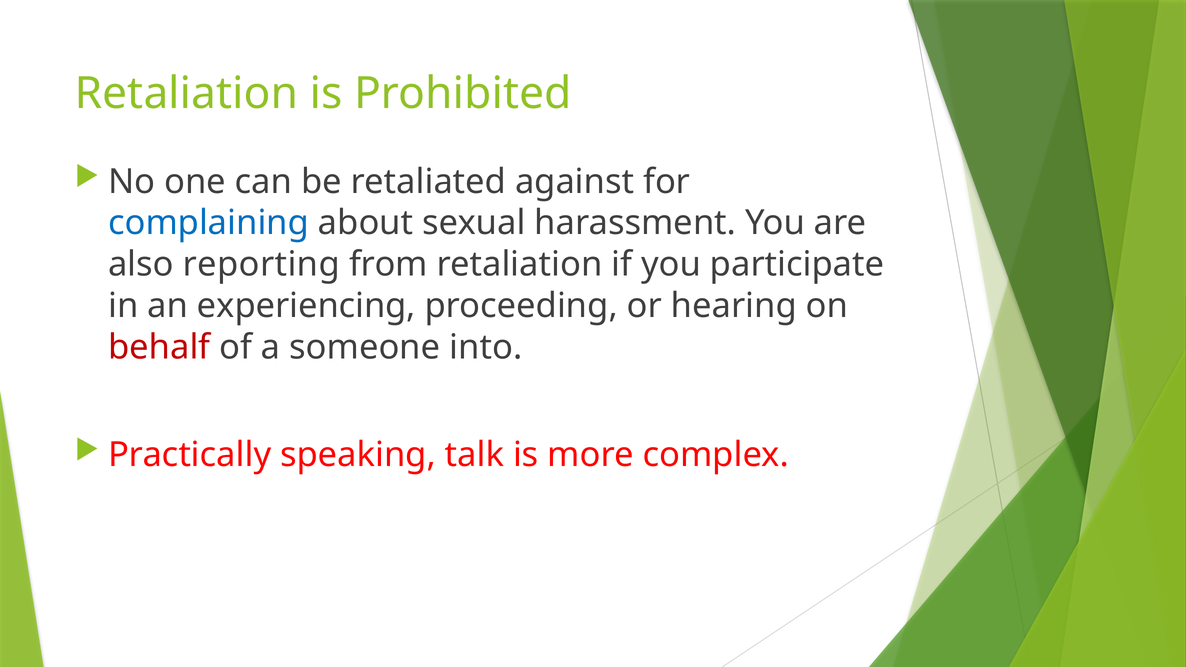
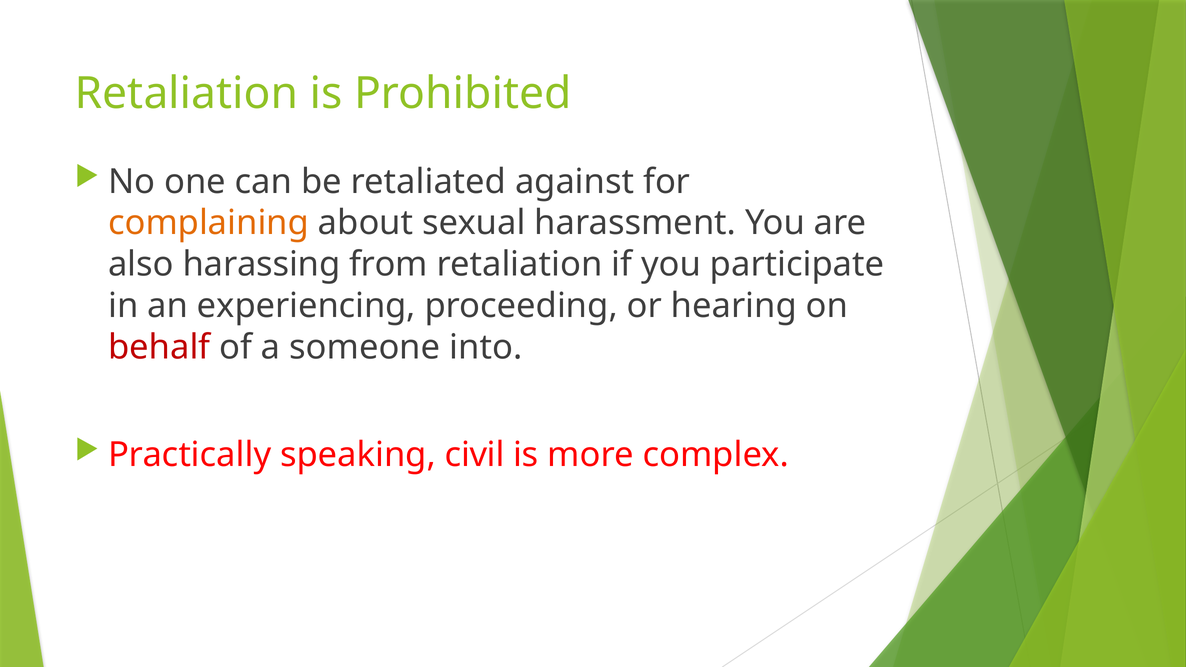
complaining colour: blue -> orange
reporting: reporting -> harassing
talk: talk -> civil
